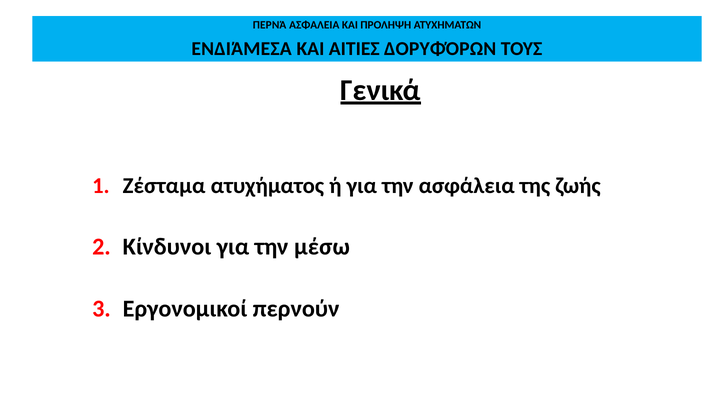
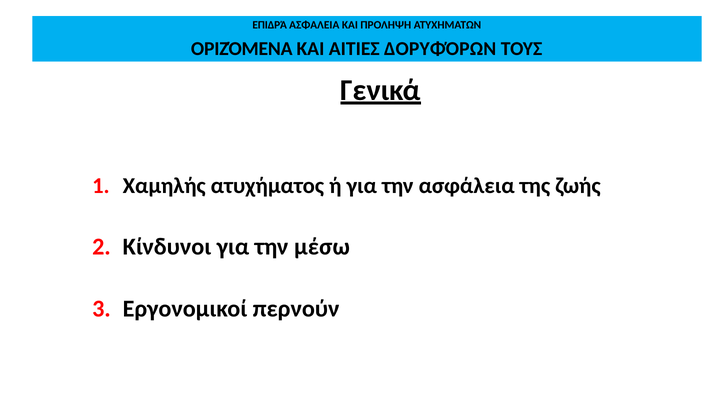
ΠΕΡΝΆ: ΠΕΡΝΆ -> ΕΠΙΔΡΆ
ΕΝΔΙΆΜΕΣΑ: ΕΝΔΙΆΜΕΣΑ -> ΟΡΙΖΌΜΕΝΑ
Ζέσταμα: Ζέσταμα -> Χαμηλής
